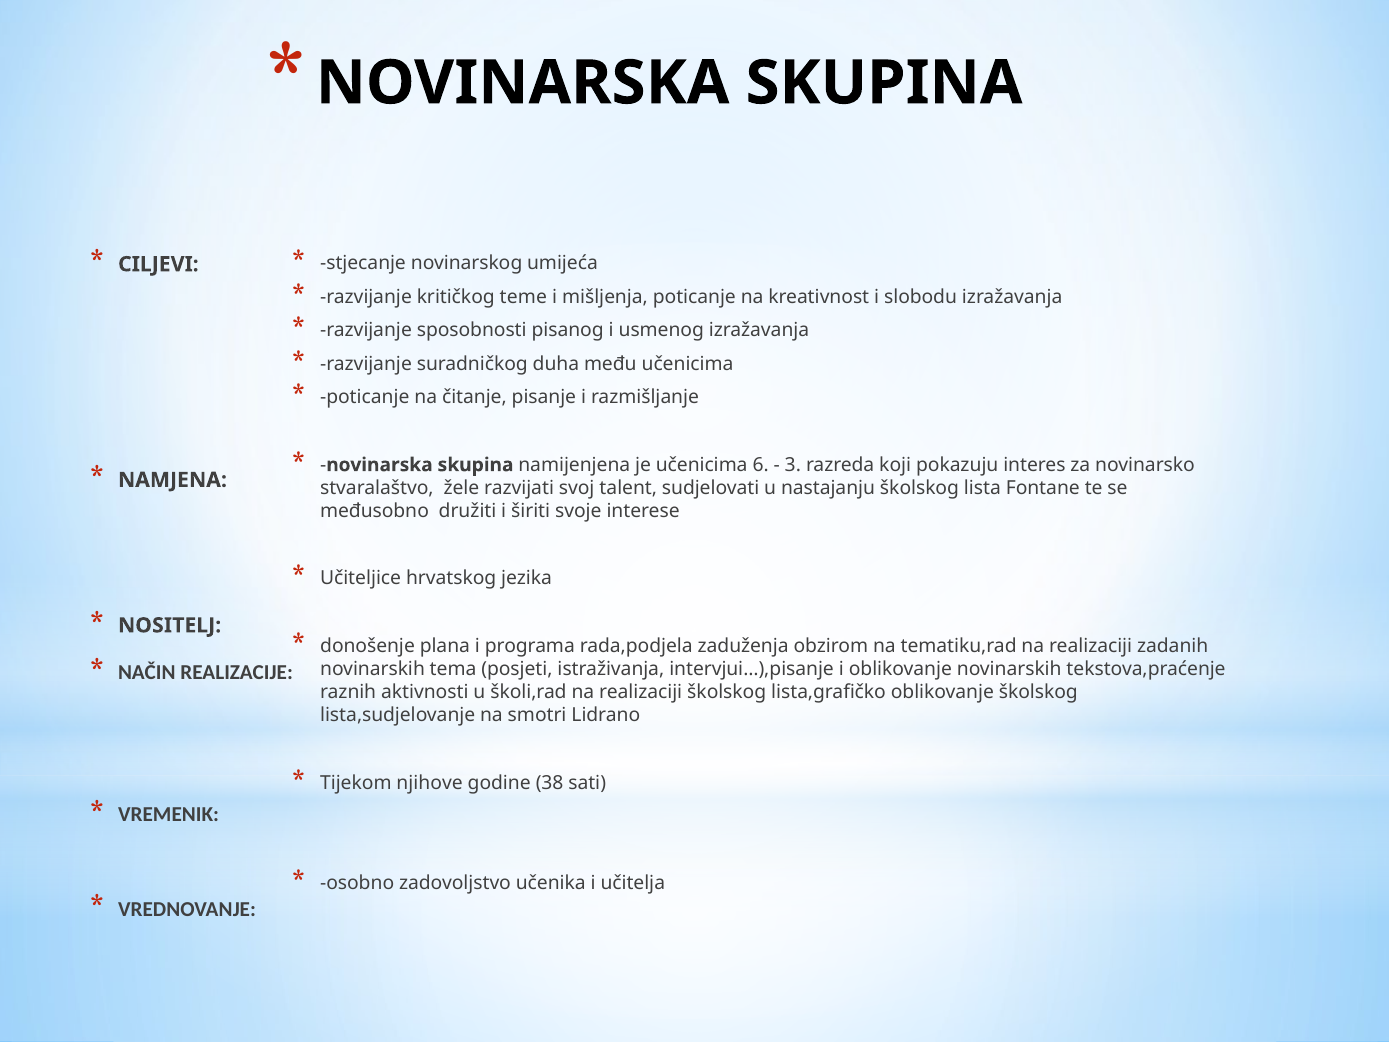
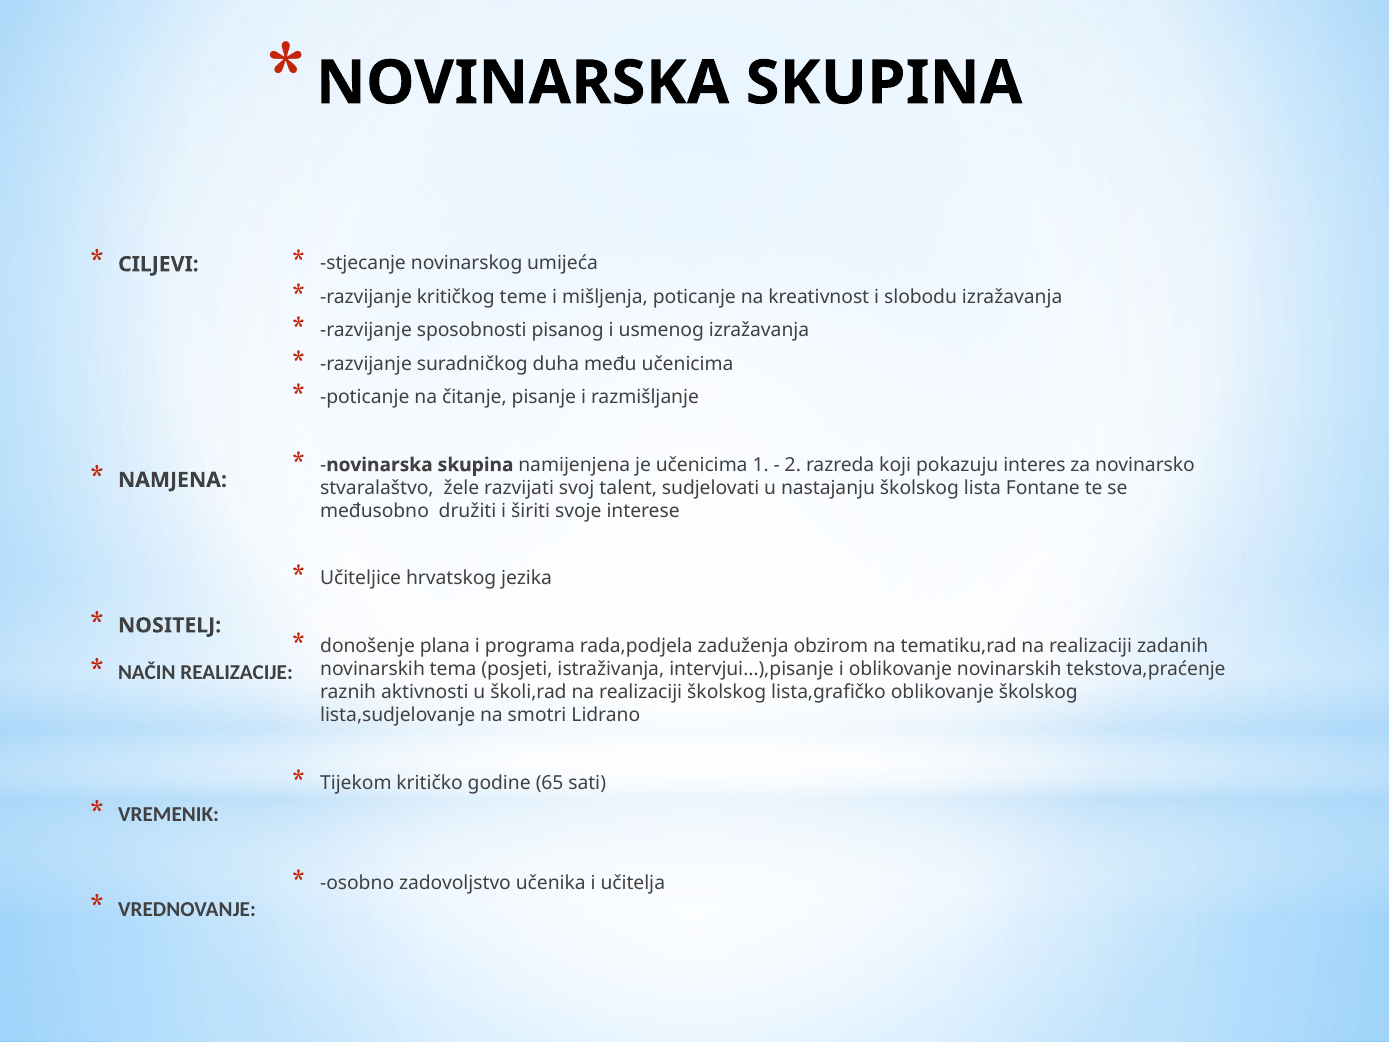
6: 6 -> 1
3: 3 -> 2
njihove: njihove -> kritičko
38: 38 -> 65
